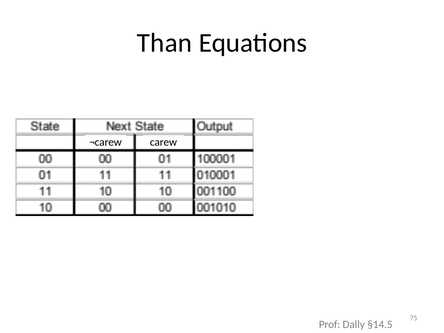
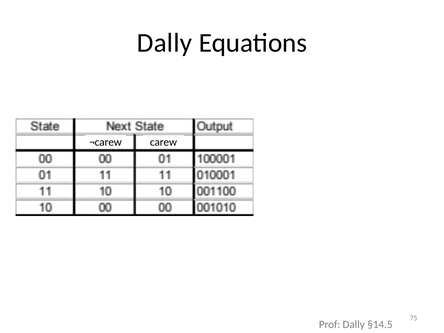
Than at (164, 43): Than -> Dally
